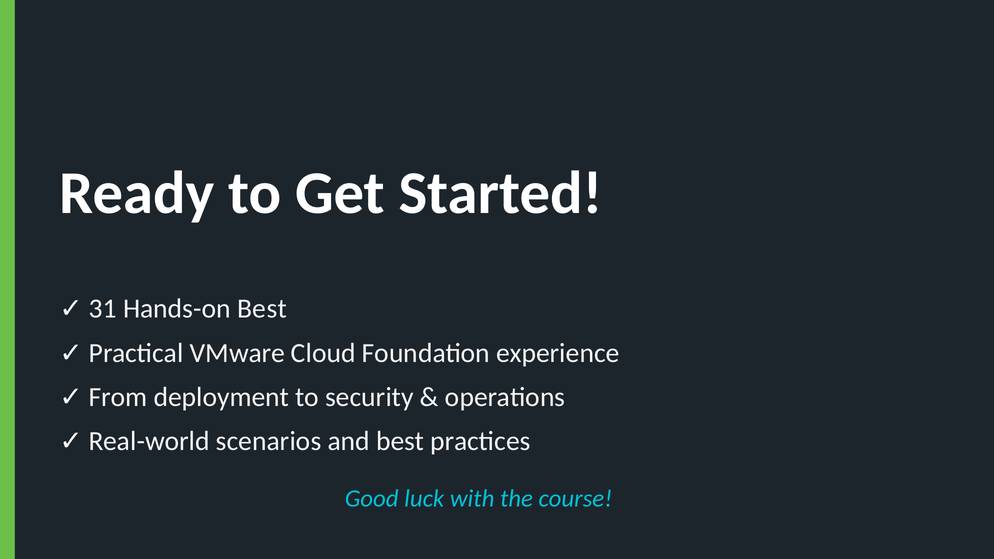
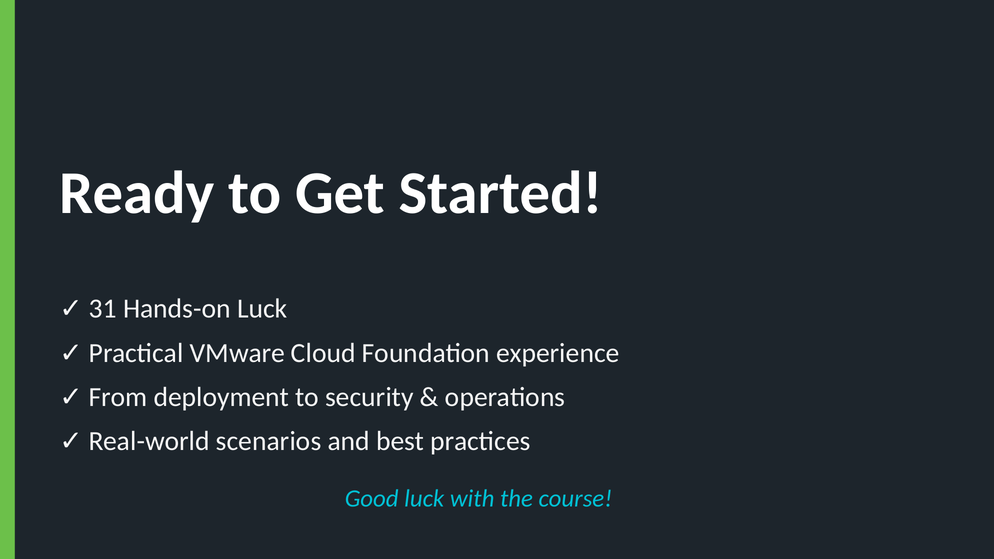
Hands-on Best: Best -> Luck
